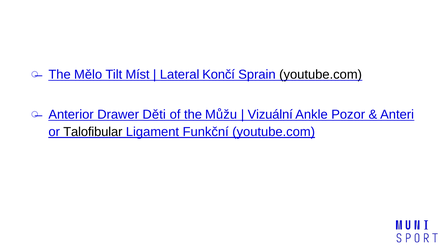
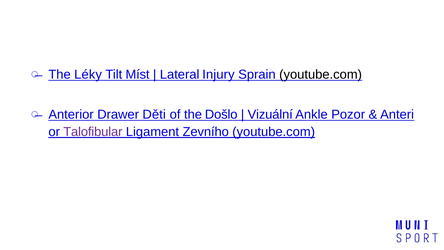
Mělo: Mělo -> Léky
Končí: Končí -> Injury
Můžu: Můžu -> Došlo
Talofibular colour: black -> purple
Funkční: Funkční -> Zevního
